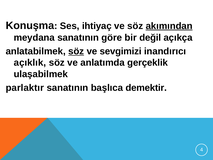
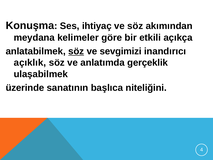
akımından underline: present -> none
meydana sanatının: sanatının -> kelimeler
değil: değil -> etkili
parlaktır: parlaktır -> üzerinde
demektir: demektir -> niteliğini
